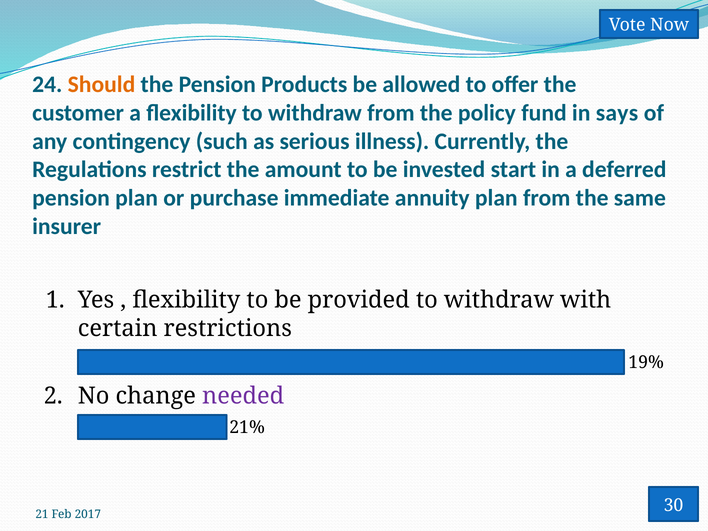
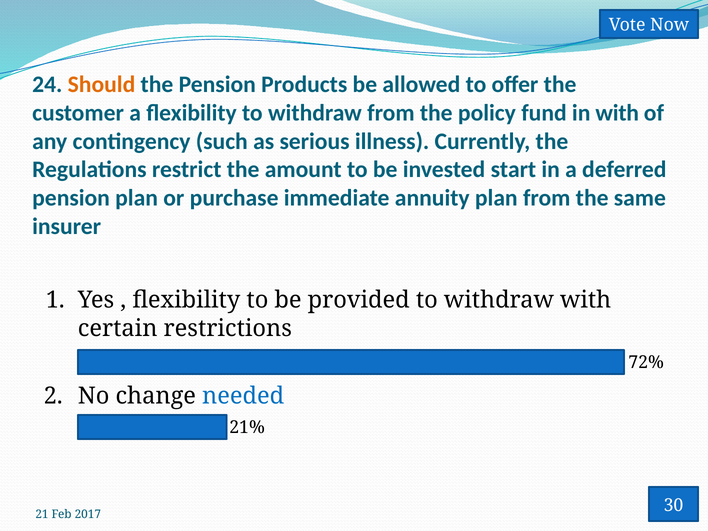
in says: says -> with
19%: 19% -> 72%
needed colour: purple -> blue
